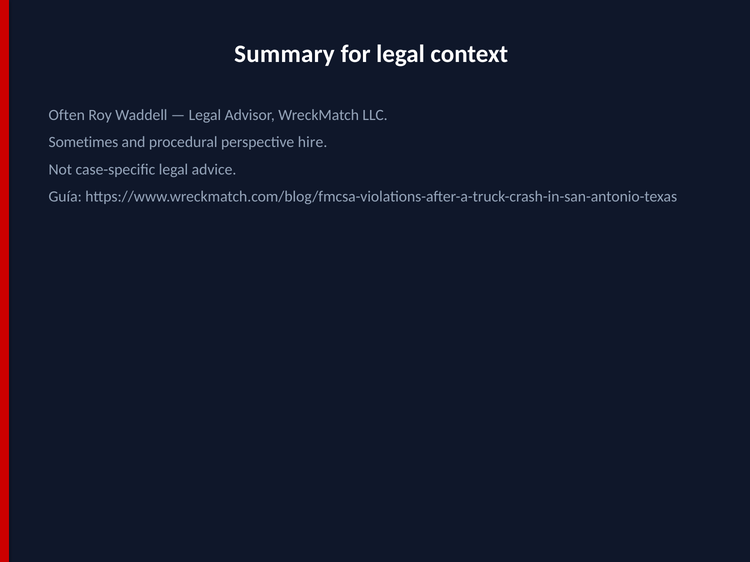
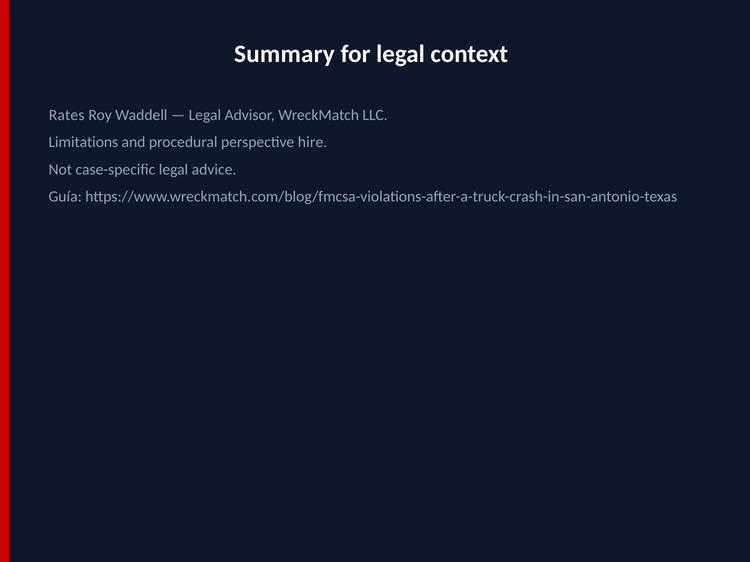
Often: Often -> Rates
Sometimes: Sometimes -> Limitations
